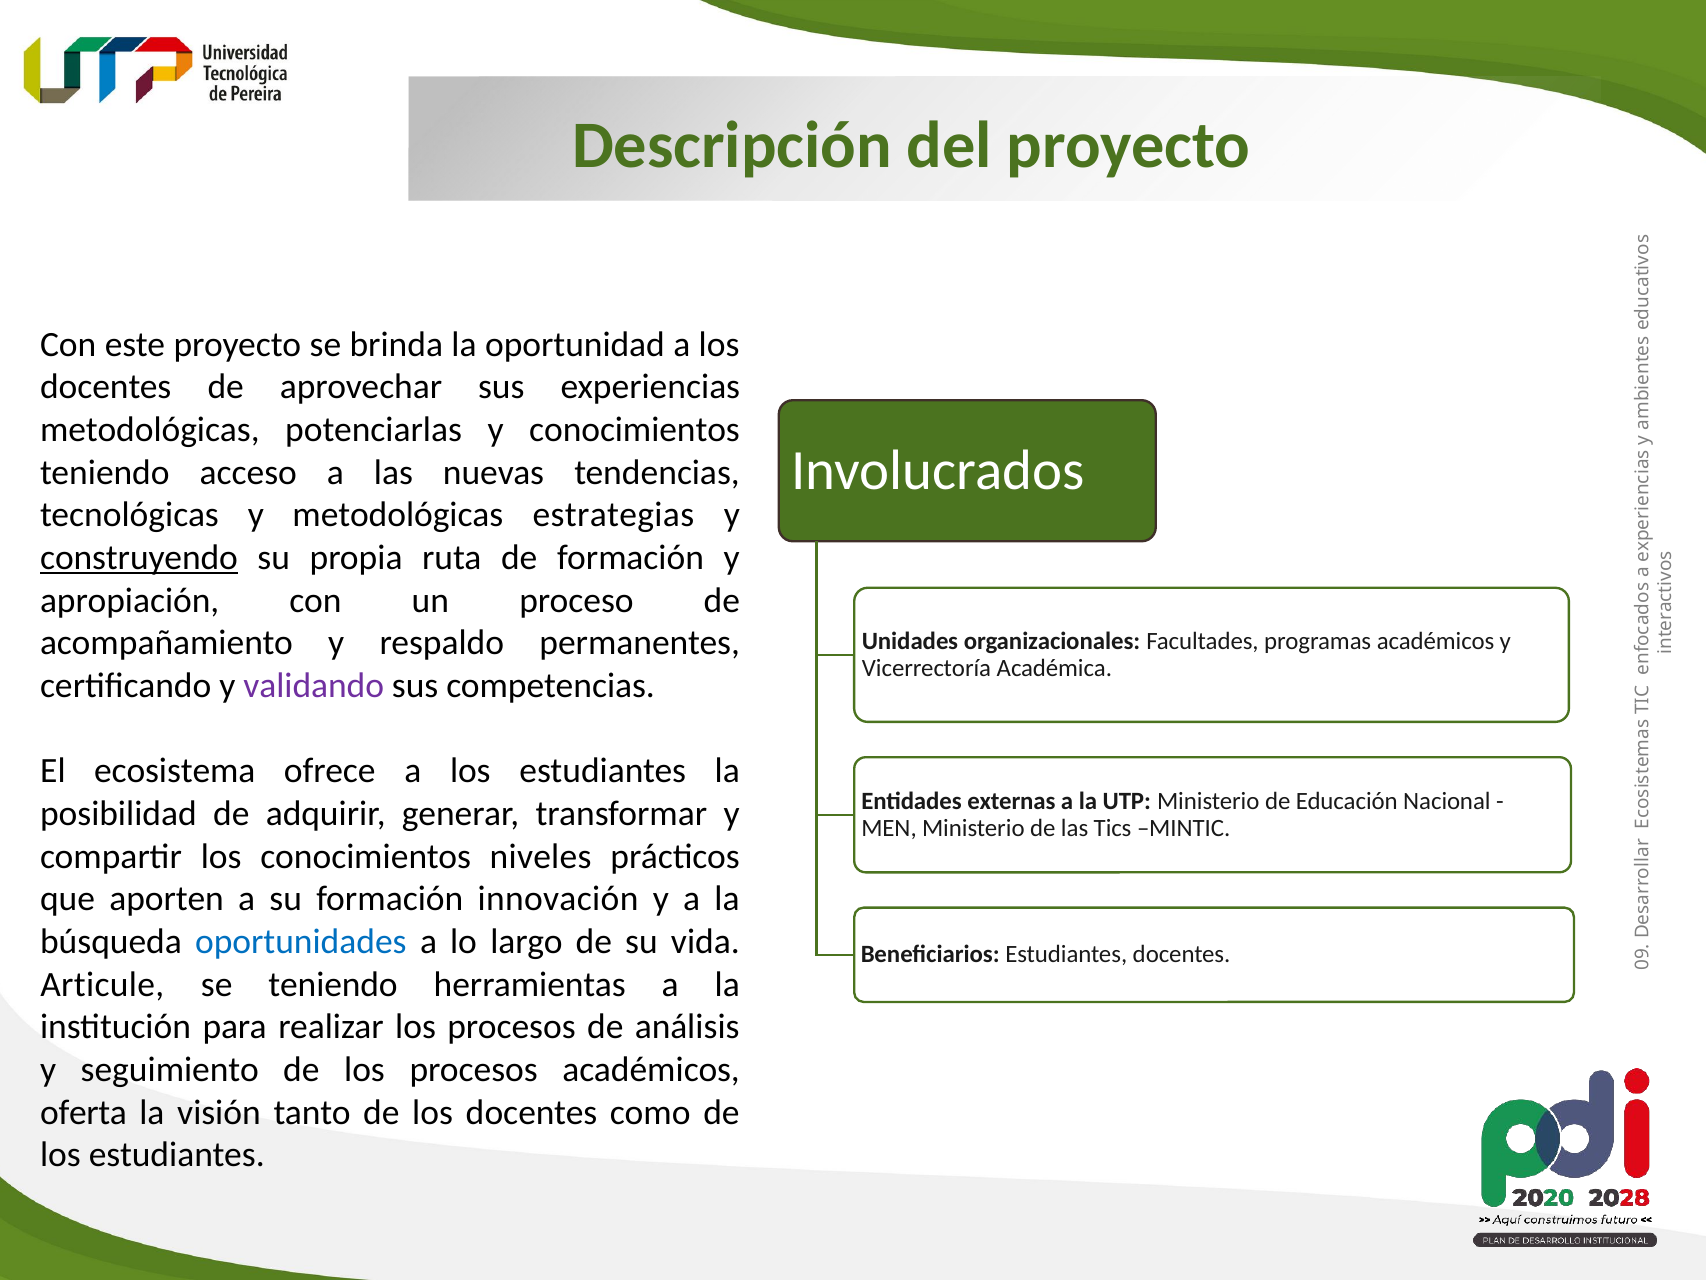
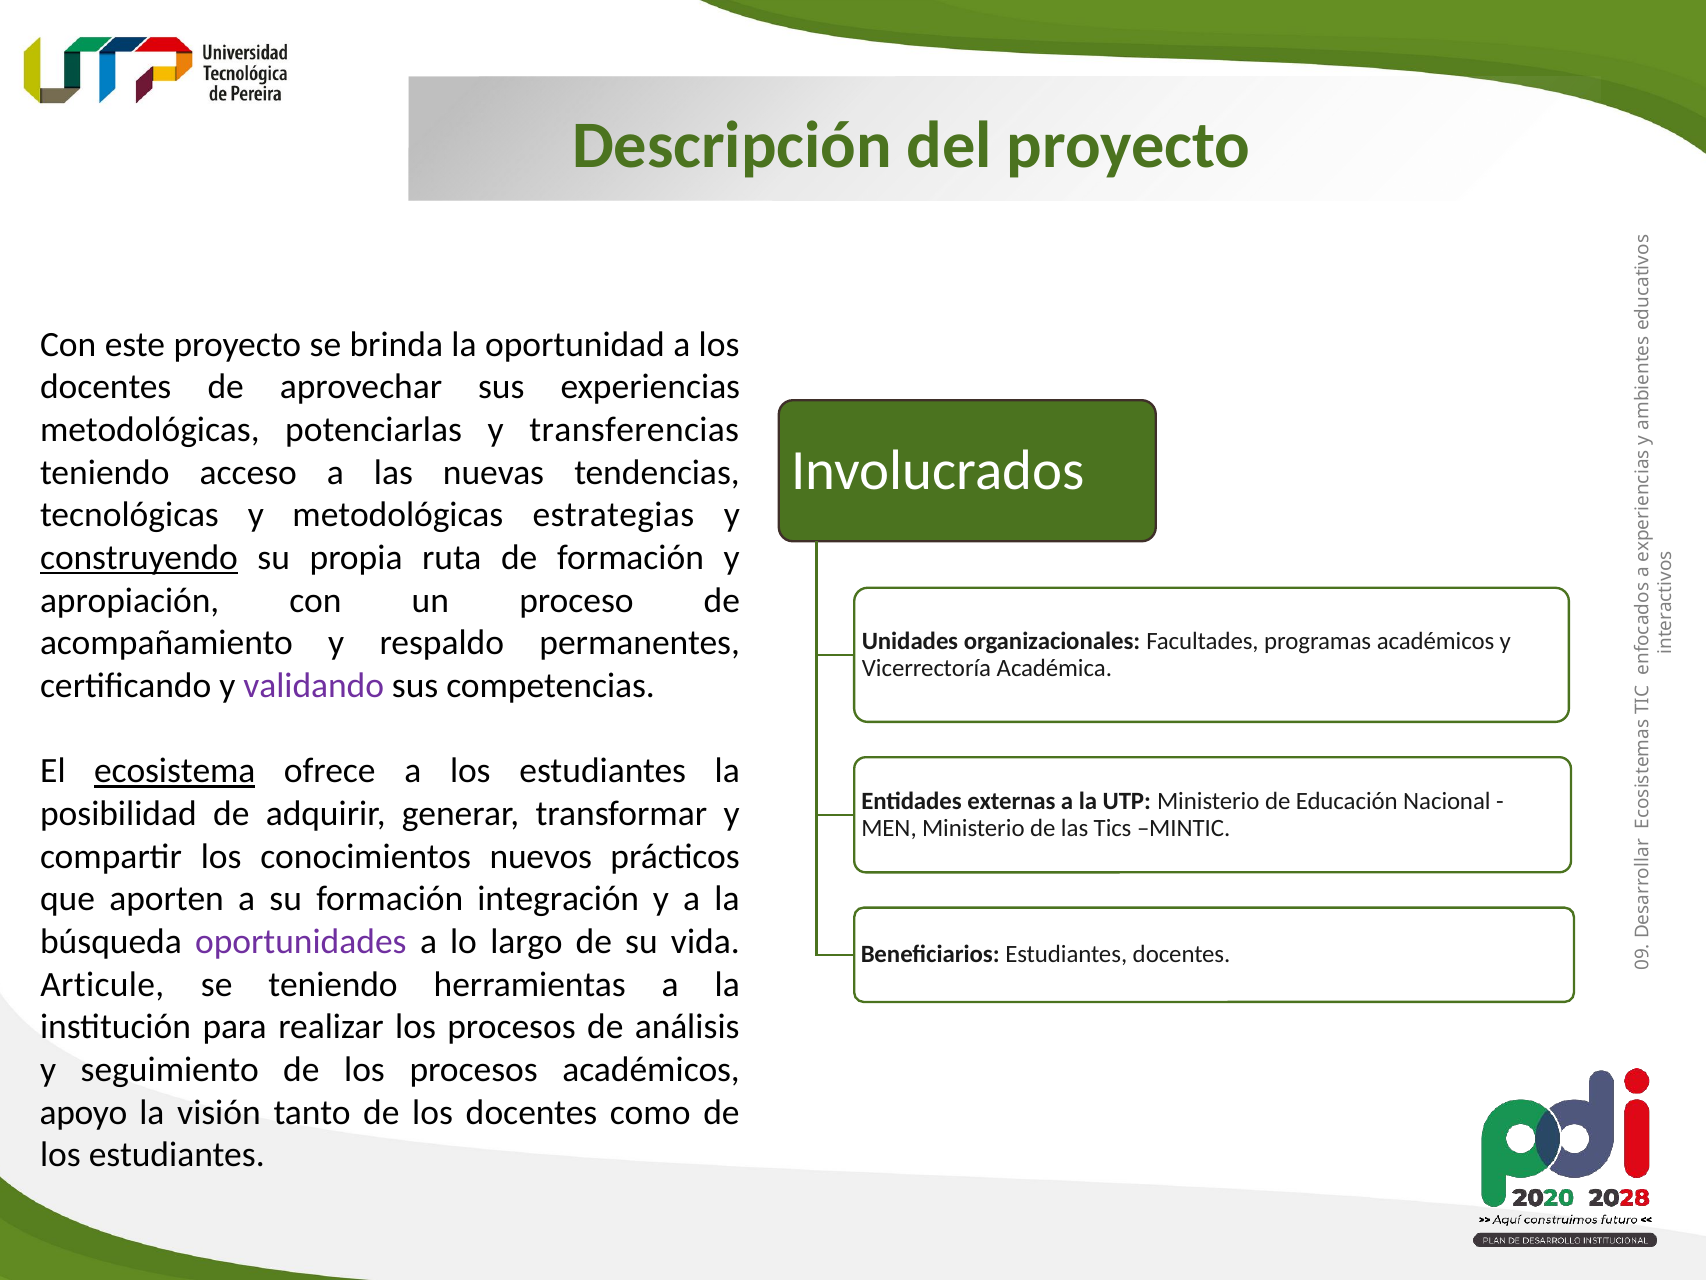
y conocimientos: conocimientos -> transferencias
ecosistema underline: none -> present
niveles: niveles -> nuevos
innovación: innovación -> integración
oportunidades colour: blue -> purple
oferta: oferta -> apoyo
